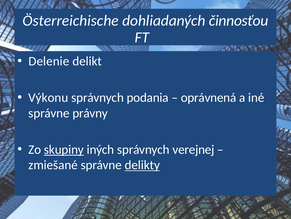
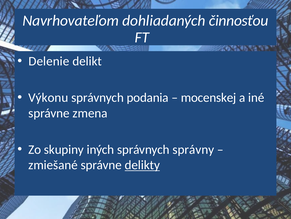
Österreichische: Österreichische -> Navrhovateľom
oprávnená: oprávnená -> mocenskej
právny: právny -> zmena
skupiny underline: present -> none
verejnej: verejnej -> správny
